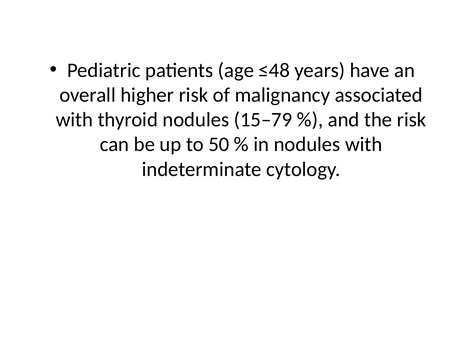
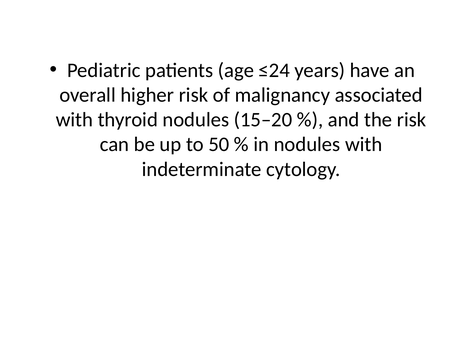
≤48: ≤48 -> ≤24
15–79: 15–79 -> 15–20
